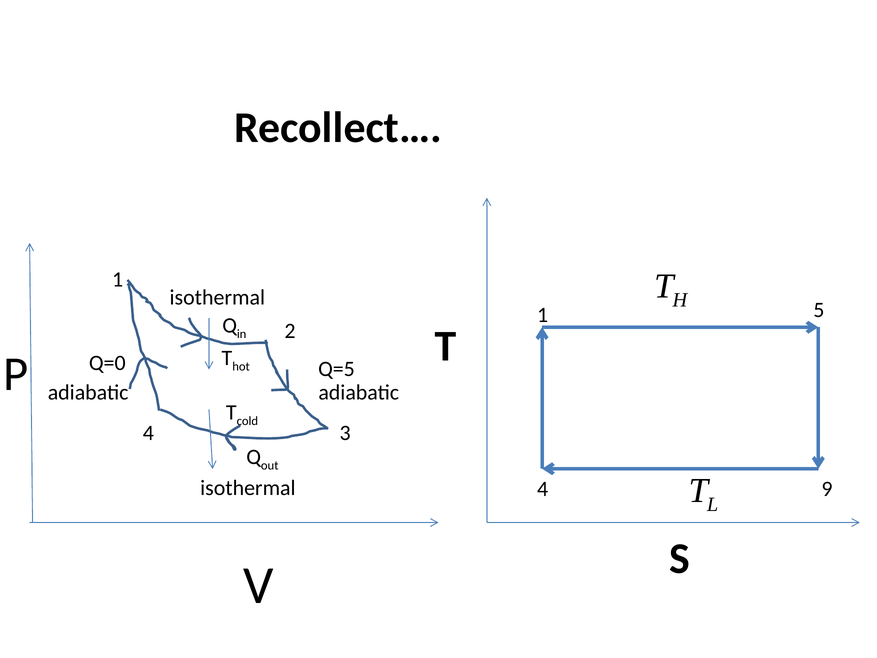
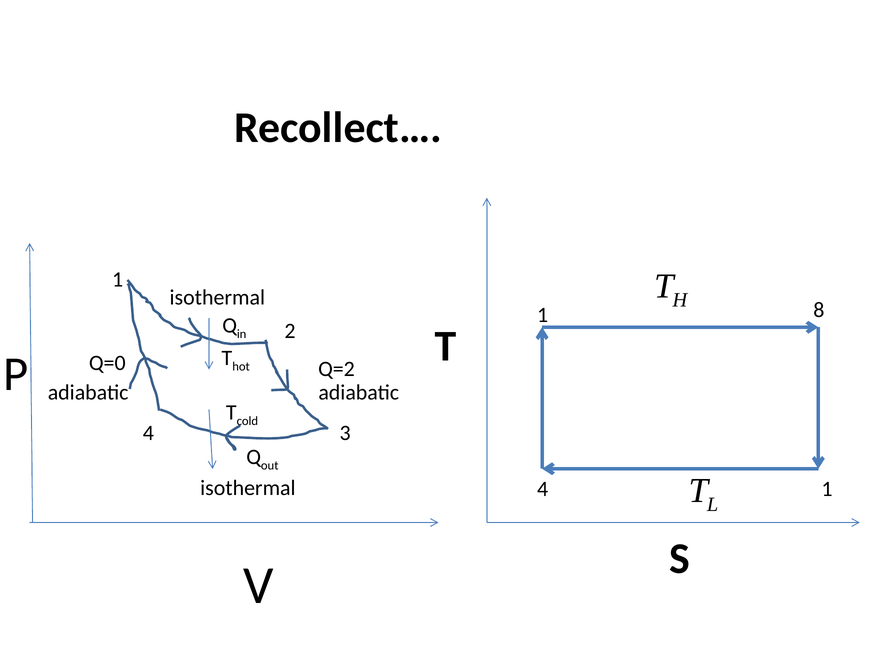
5: 5 -> 8
Q=5: Q=5 -> Q=2
4 9: 9 -> 1
